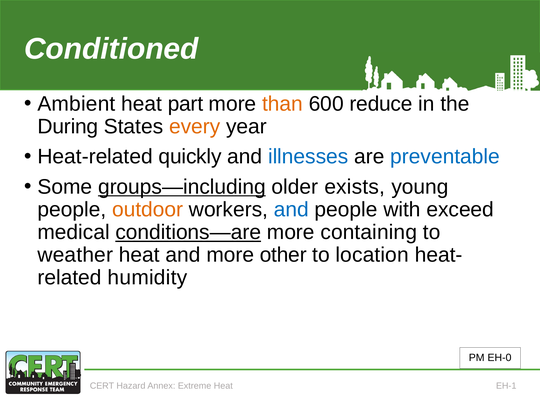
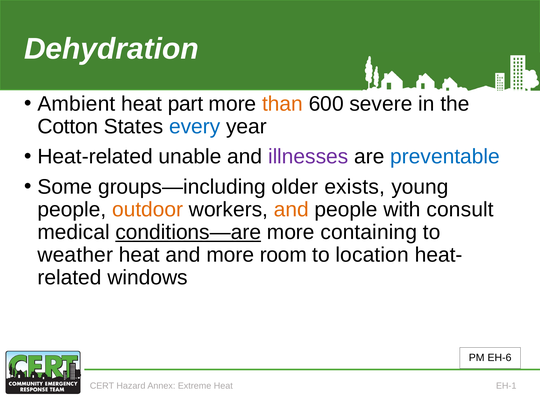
Conditioned: Conditioned -> Dehydration
reduce: reduce -> severe
During: During -> Cotton
every colour: orange -> blue
quickly: quickly -> unable
illnesses colour: blue -> purple
groups—including underline: present -> none
and at (291, 210) colour: blue -> orange
exceed: exceed -> consult
other: other -> room
humidity: humidity -> windows
EH-0: EH-0 -> EH-6
